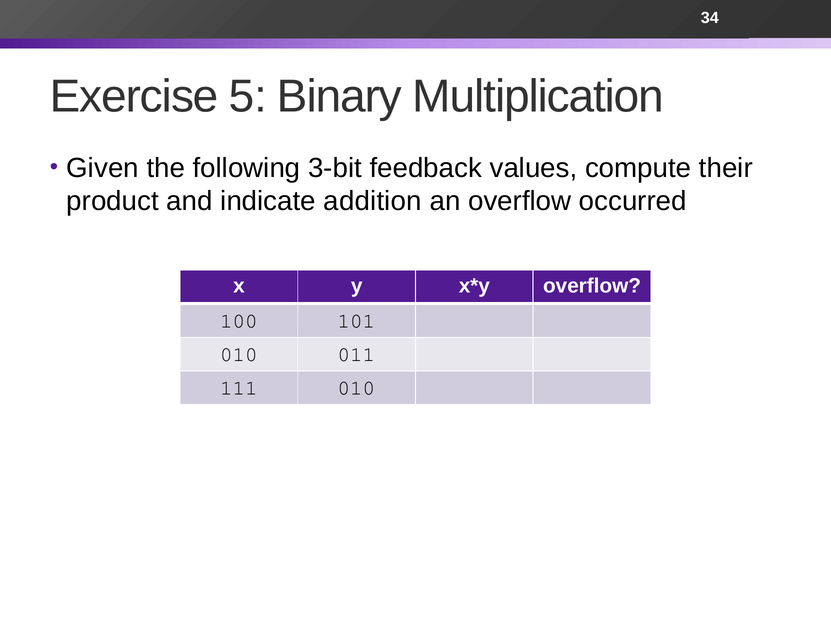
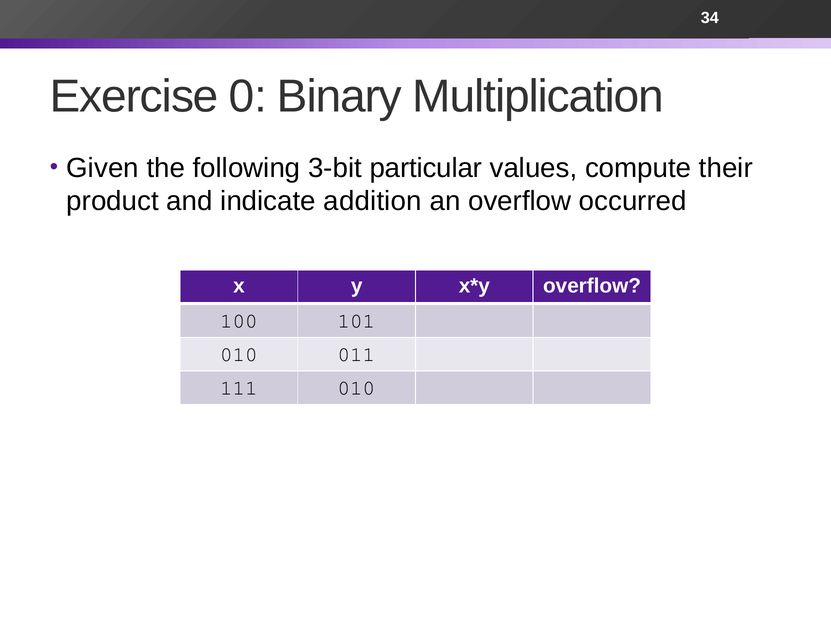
5: 5 -> 0
feedback: feedback -> particular
